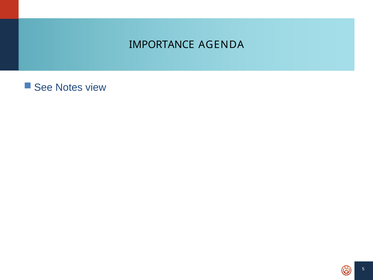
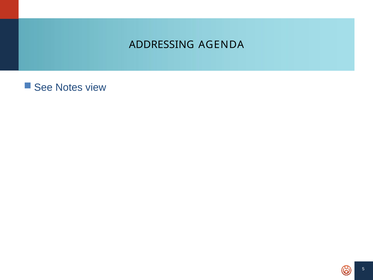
IMPORTANCE: IMPORTANCE -> ADDRESSING
